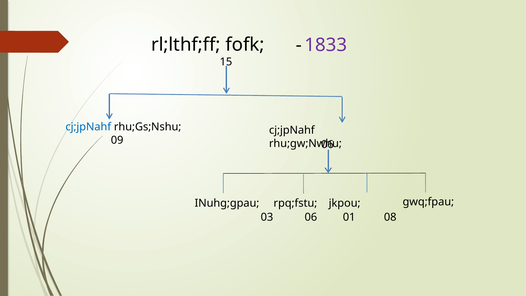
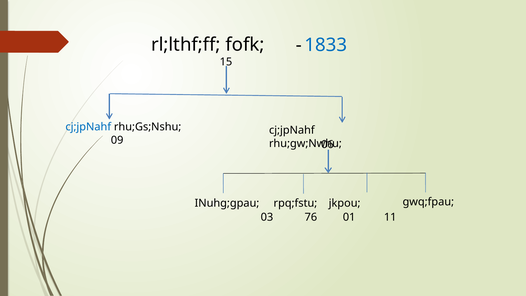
1833 colour: purple -> blue
03 06: 06 -> 76
08: 08 -> 11
